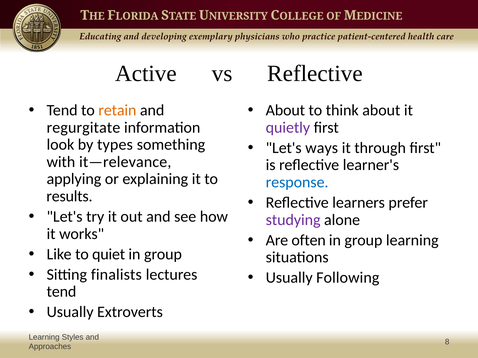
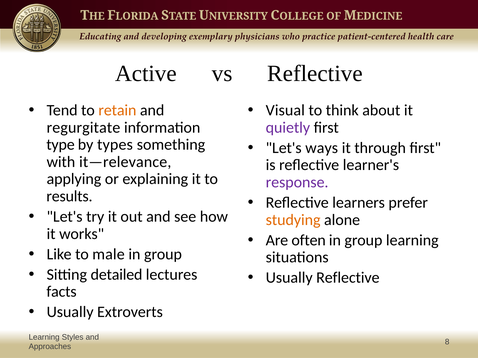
About at (285, 110): About -> Visual
look: look -> type
response colour: blue -> purple
studying colour: purple -> orange
quiet: quiet -> male
finalists: finalists -> detailed
Usually Following: Following -> Reflective
tend at (61, 292): tend -> facts
